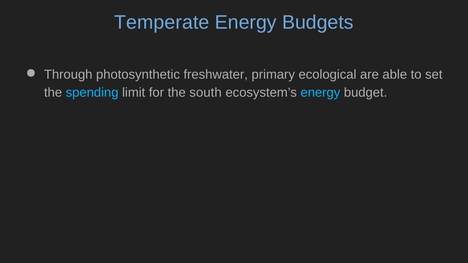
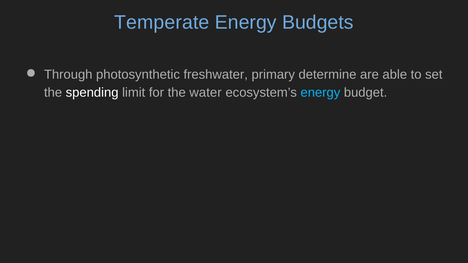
ecological: ecological -> determine
spending colour: light blue -> white
south: south -> water
